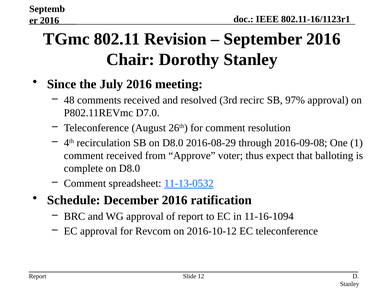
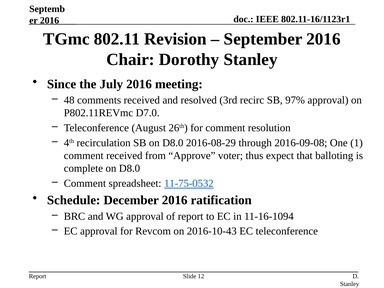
11-13-0532: 11-13-0532 -> 11-75-0532
2016-10-12: 2016-10-12 -> 2016-10-43
